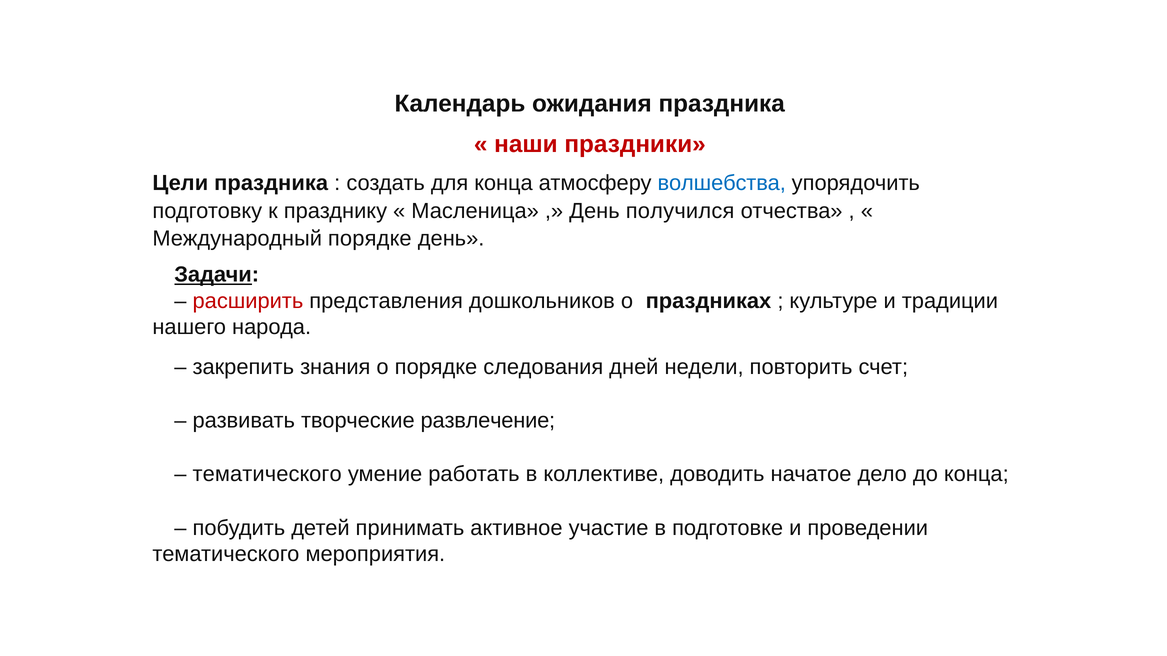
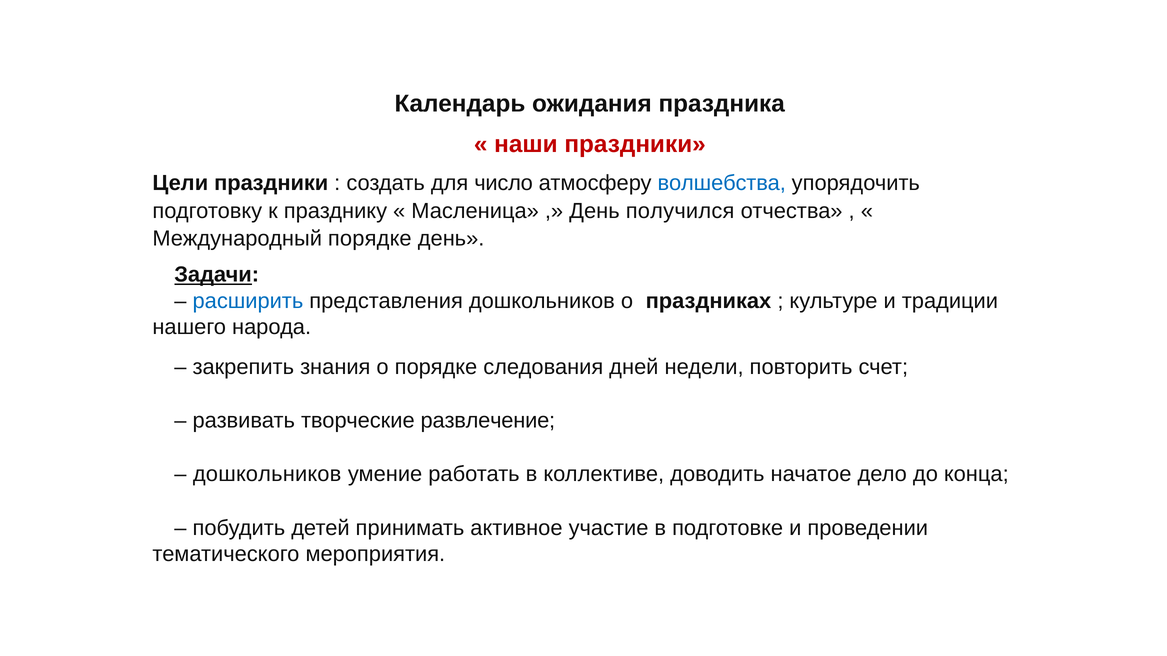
Цели праздника: праздника -> праздники
для конца: конца -> число
расширить colour: red -> blue
тематического at (267, 475): тематического -> дошкольников
